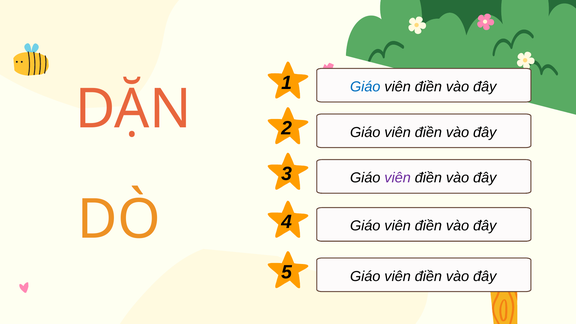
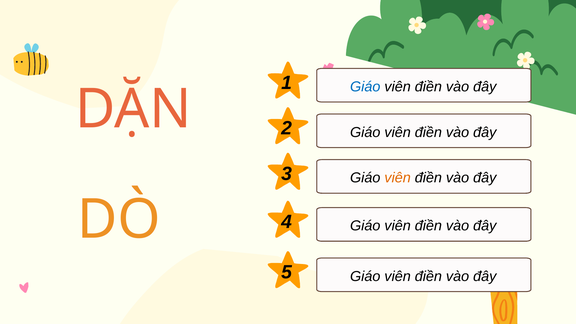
viên at (398, 178) colour: purple -> orange
